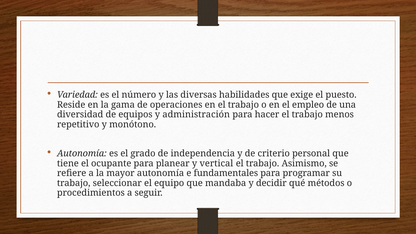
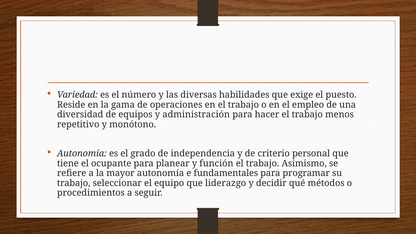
vertical: vertical -> función
mandaba: mandaba -> liderazgo
